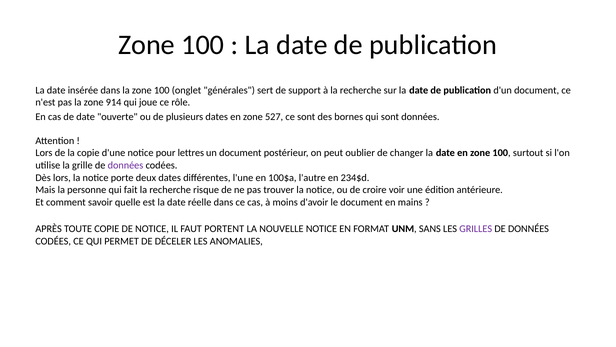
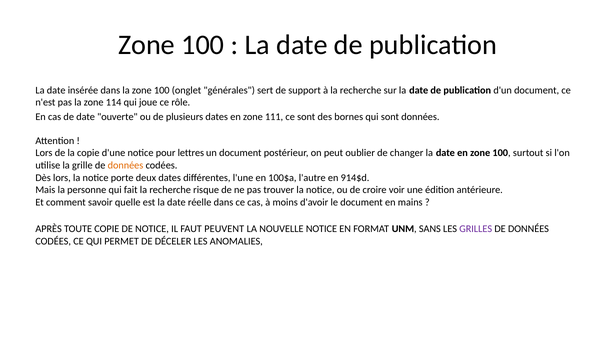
914: 914 -> 114
527: 527 -> 111
données at (125, 165) colour: purple -> orange
234$d: 234$d -> 914$d
PORTENT: PORTENT -> PEUVENT
